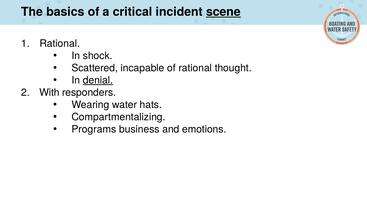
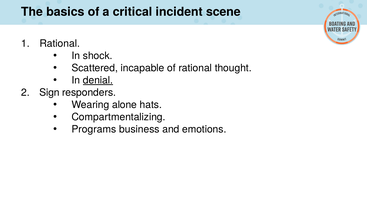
scene underline: present -> none
With: With -> Sign
water: water -> alone
